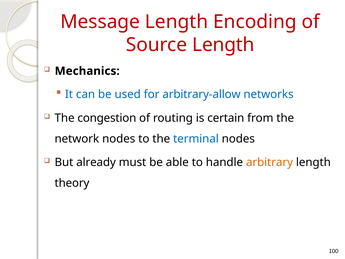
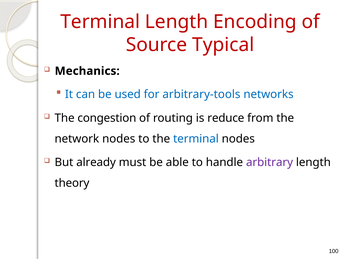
Message at (100, 22): Message -> Terminal
Source Length: Length -> Typical
arbitrary-allow: arbitrary-allow -> arbitrary-tools
certain: certain -> reduce
arbitrary colour: orange -> purple
